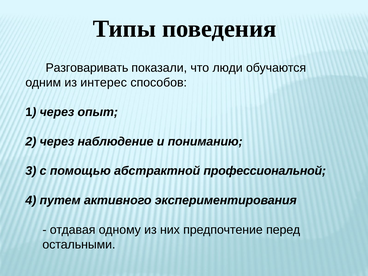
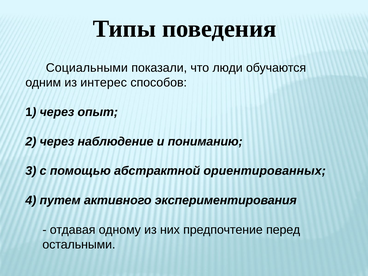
Разговаривать: Разговаривать -> Социальными
профессиональной: профессиональной -> ориентированных
